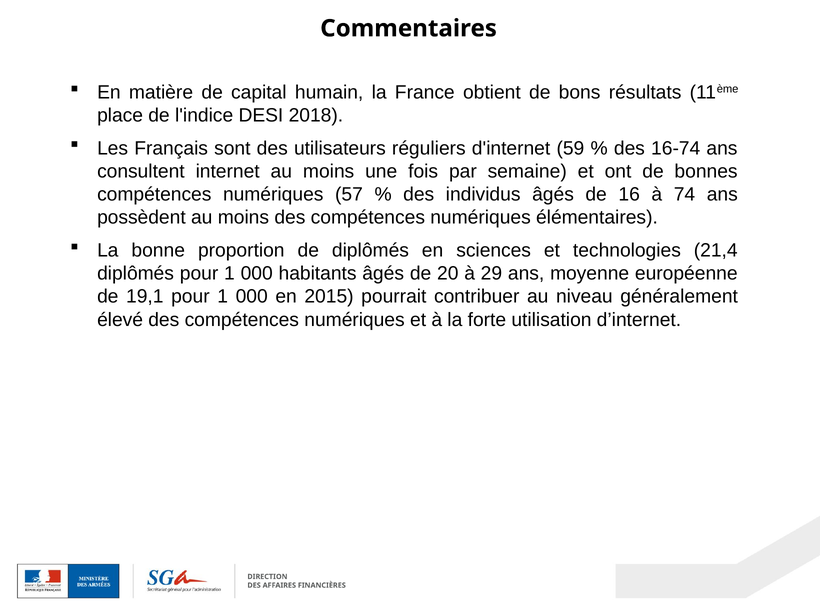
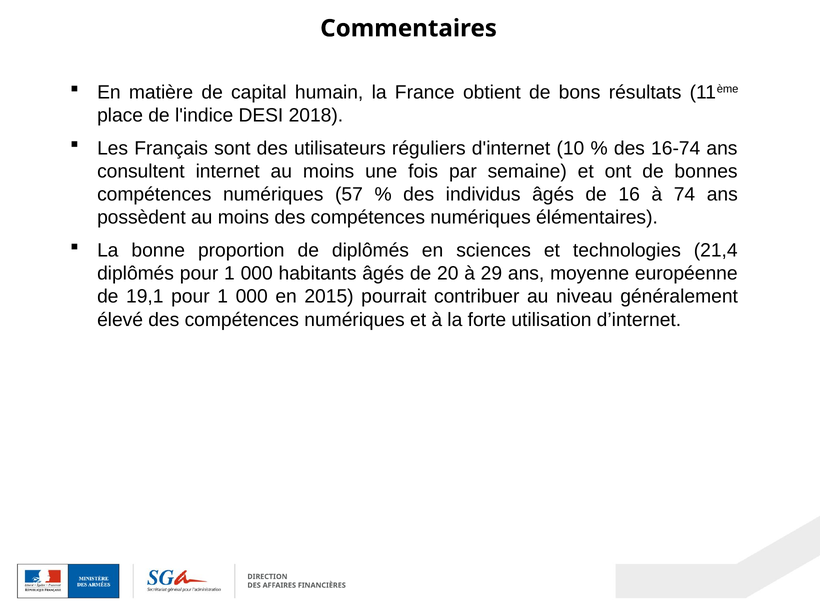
59: 59 -> 10
